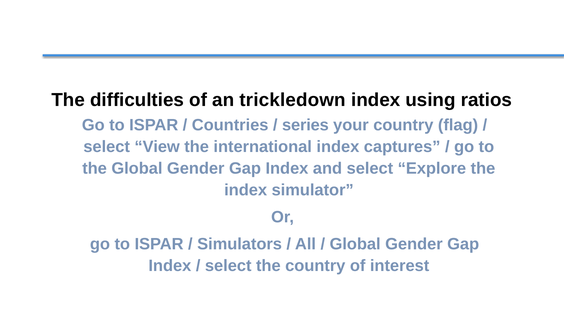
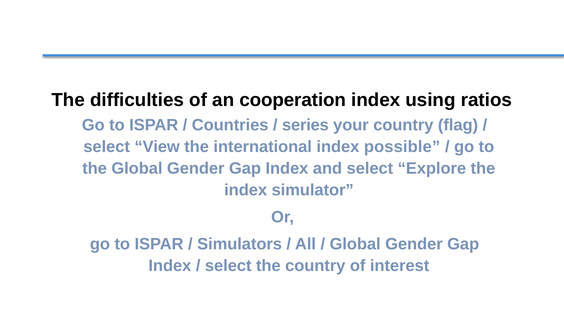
trickledown: trickledown -> cooperation
captures: captures -> possible
